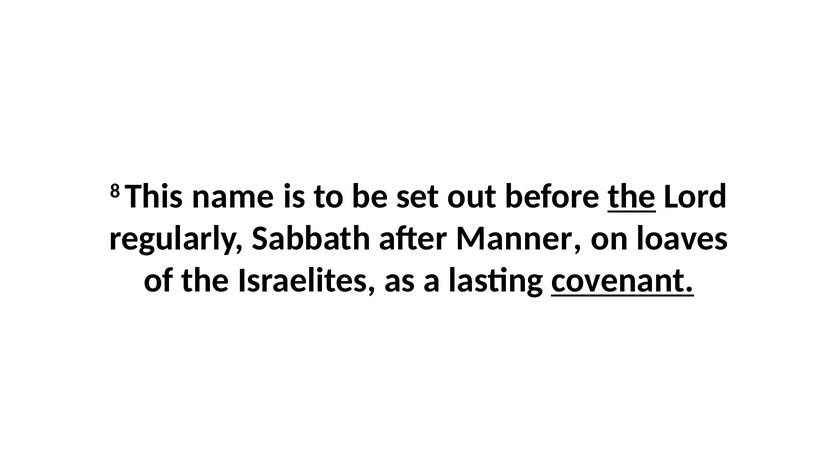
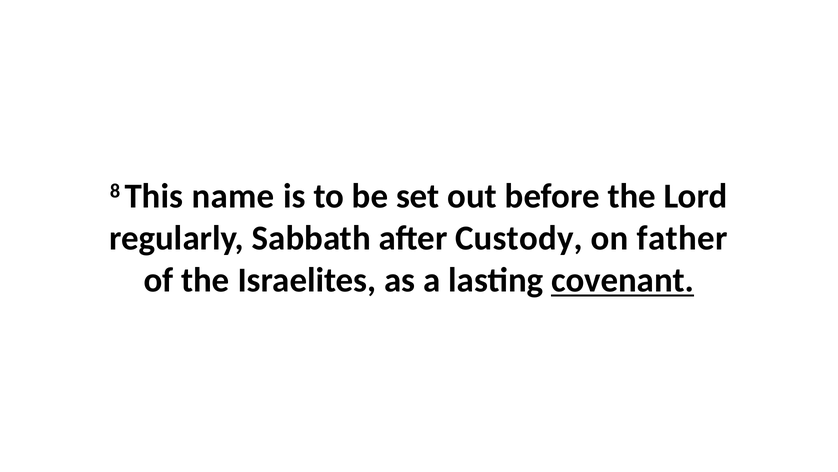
the at (632, 196) underline: present -> none
Manner: Manner -> Custody
loaves: loaves -> father
